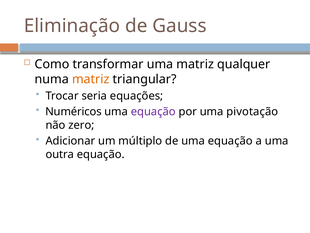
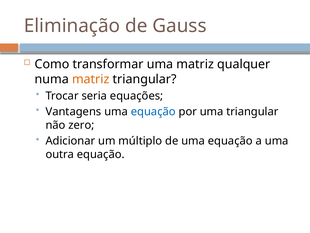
Numéricos: Numéricos -> Vantagens
equação at (153, 111) colour: purple -> blue
uma pivotação: pivotação -> triangular
